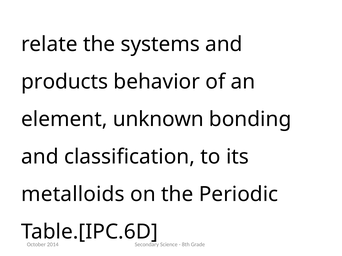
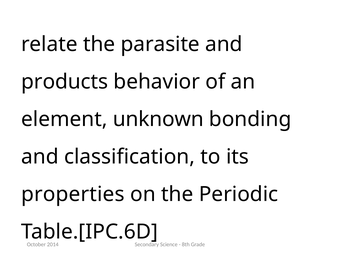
systems: systems -> parasite
metalloids: metalloids -> properties
